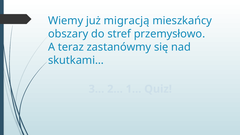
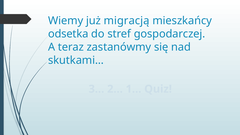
obszary: obszary -> odsetka
przemysłowo: przemysłowo -> gospodarczej
